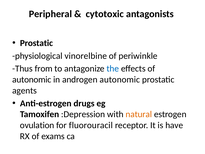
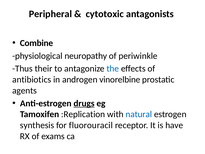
Prostatic at (36, 43): Prostatic -> Combine
vinorelbine: vinorelbine -> neuropathy
from: from -> their
autonomic at (32, 79): autonomic -> antibiotics
androgen autonomic: autonomic -> vinorelbine
drugs underline: none -> present
:Depression: :Depression -> :Replication
natural colour: orange -> blue
ovulation: ovulation -> synthesis
